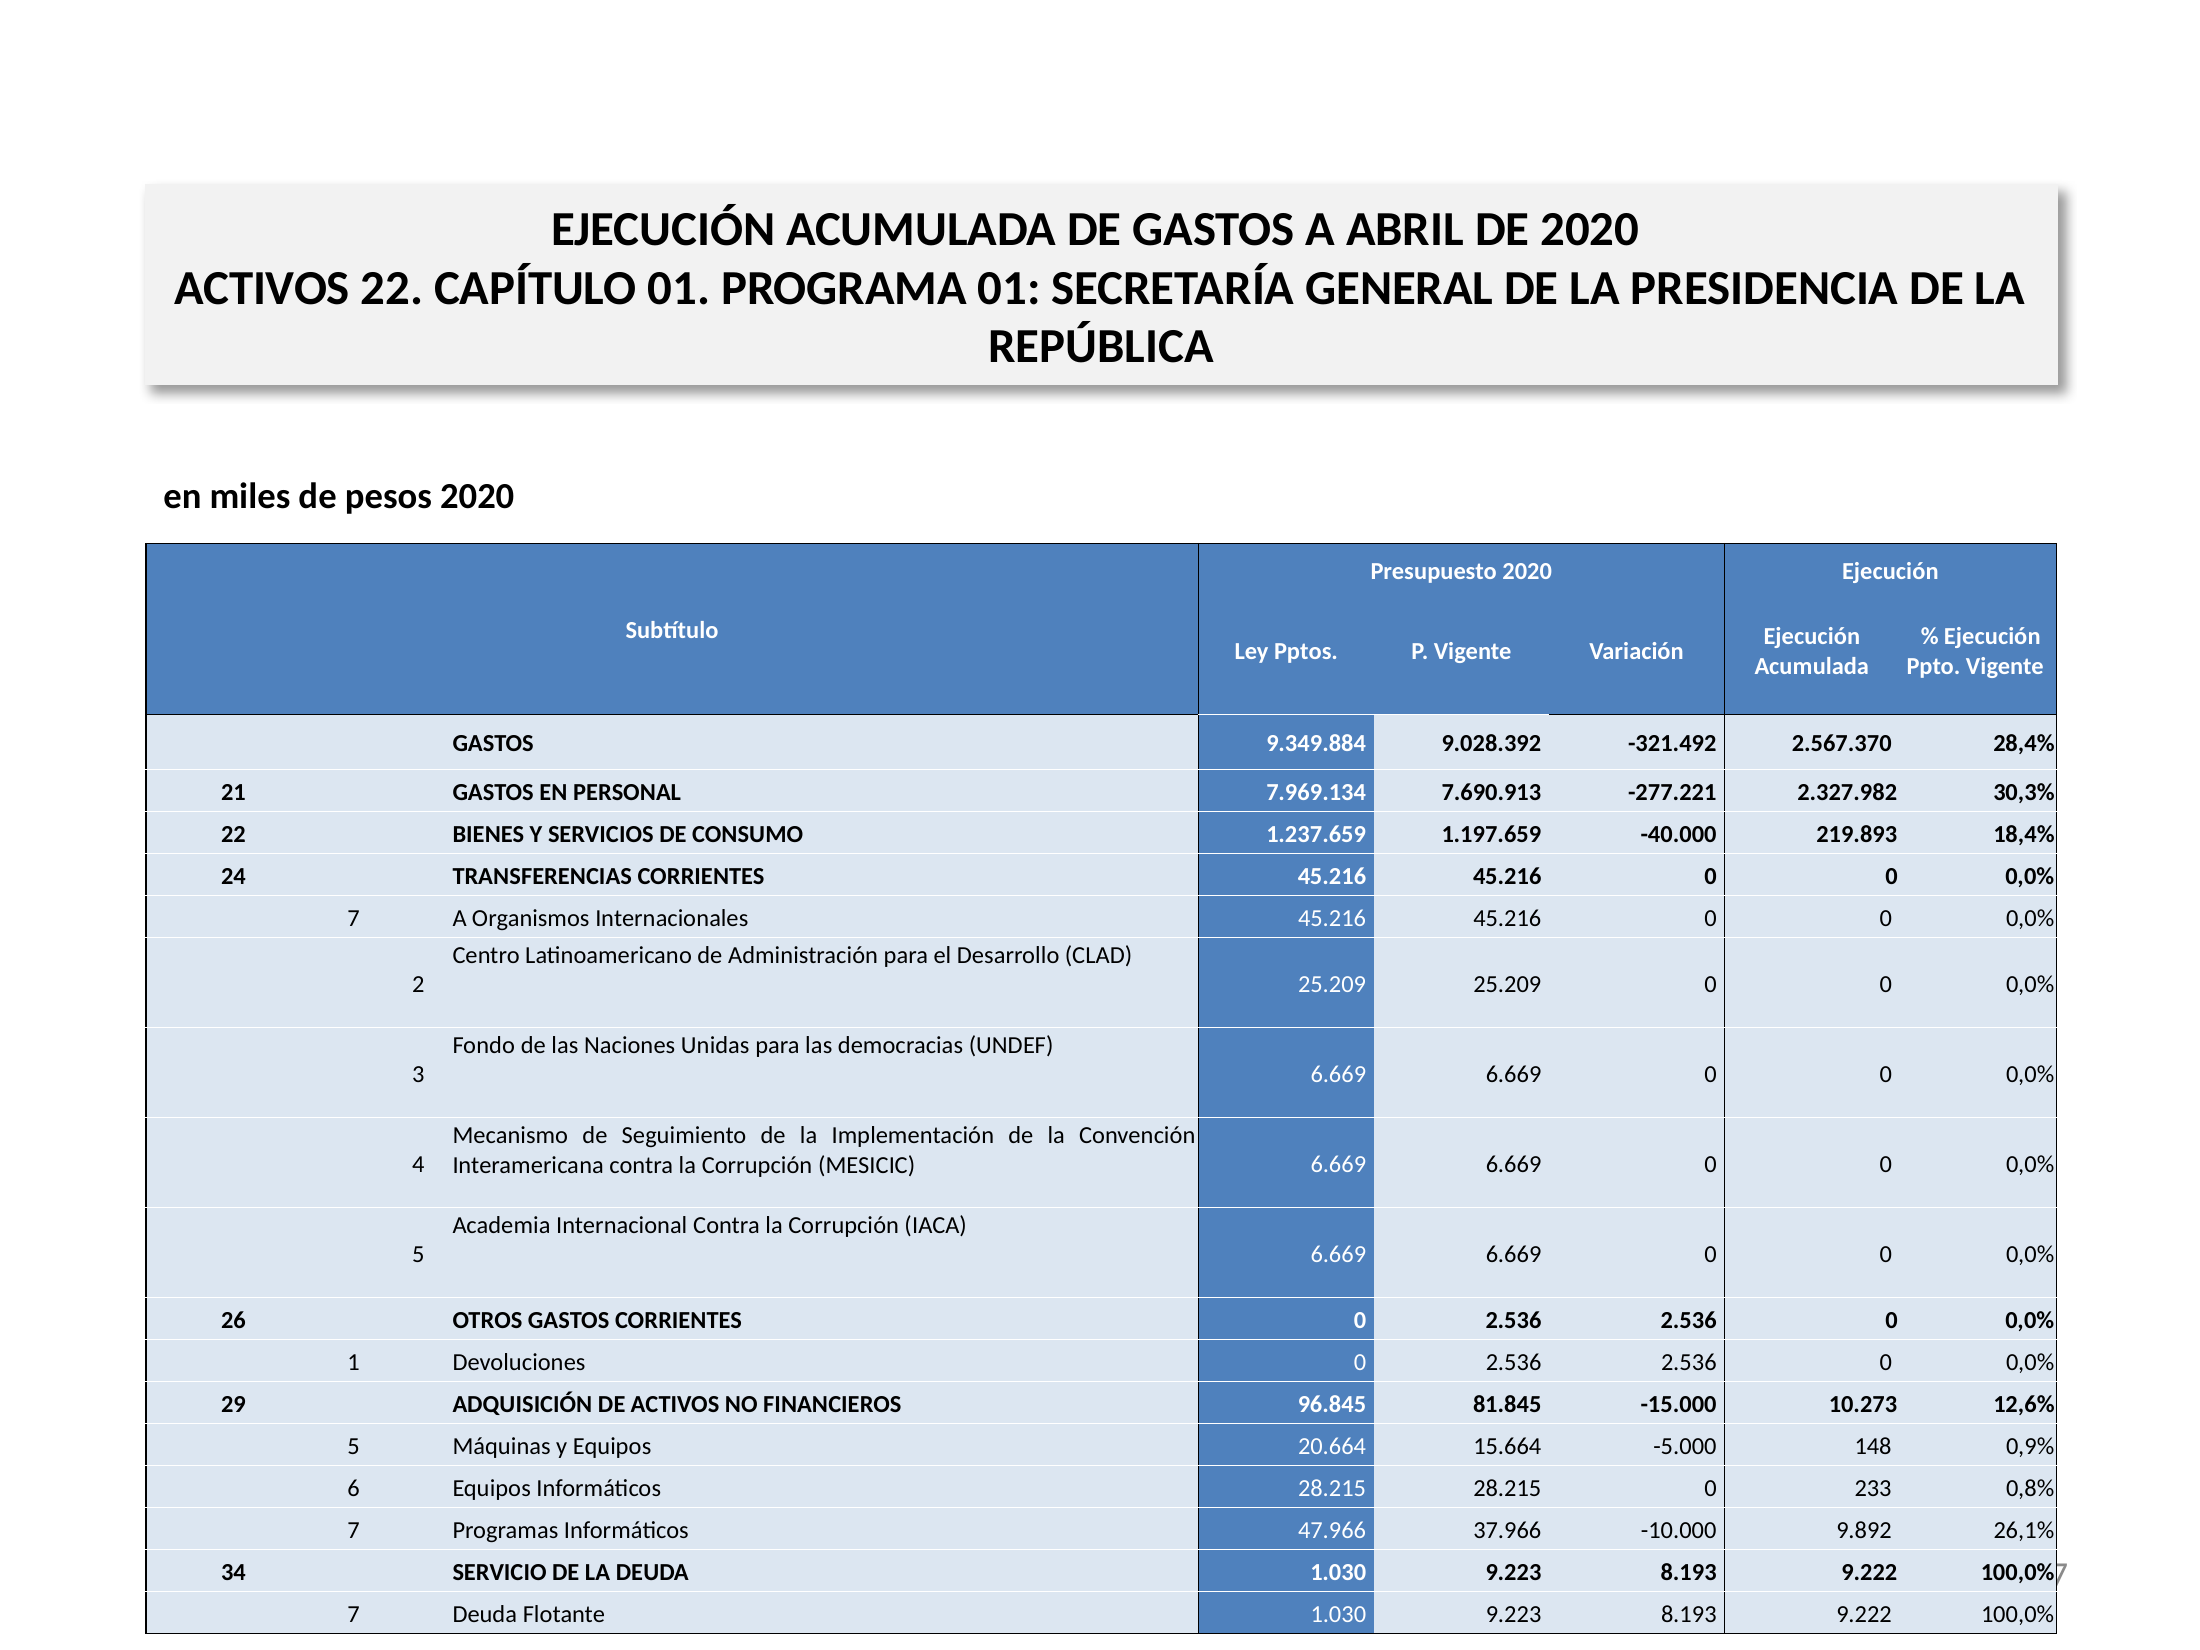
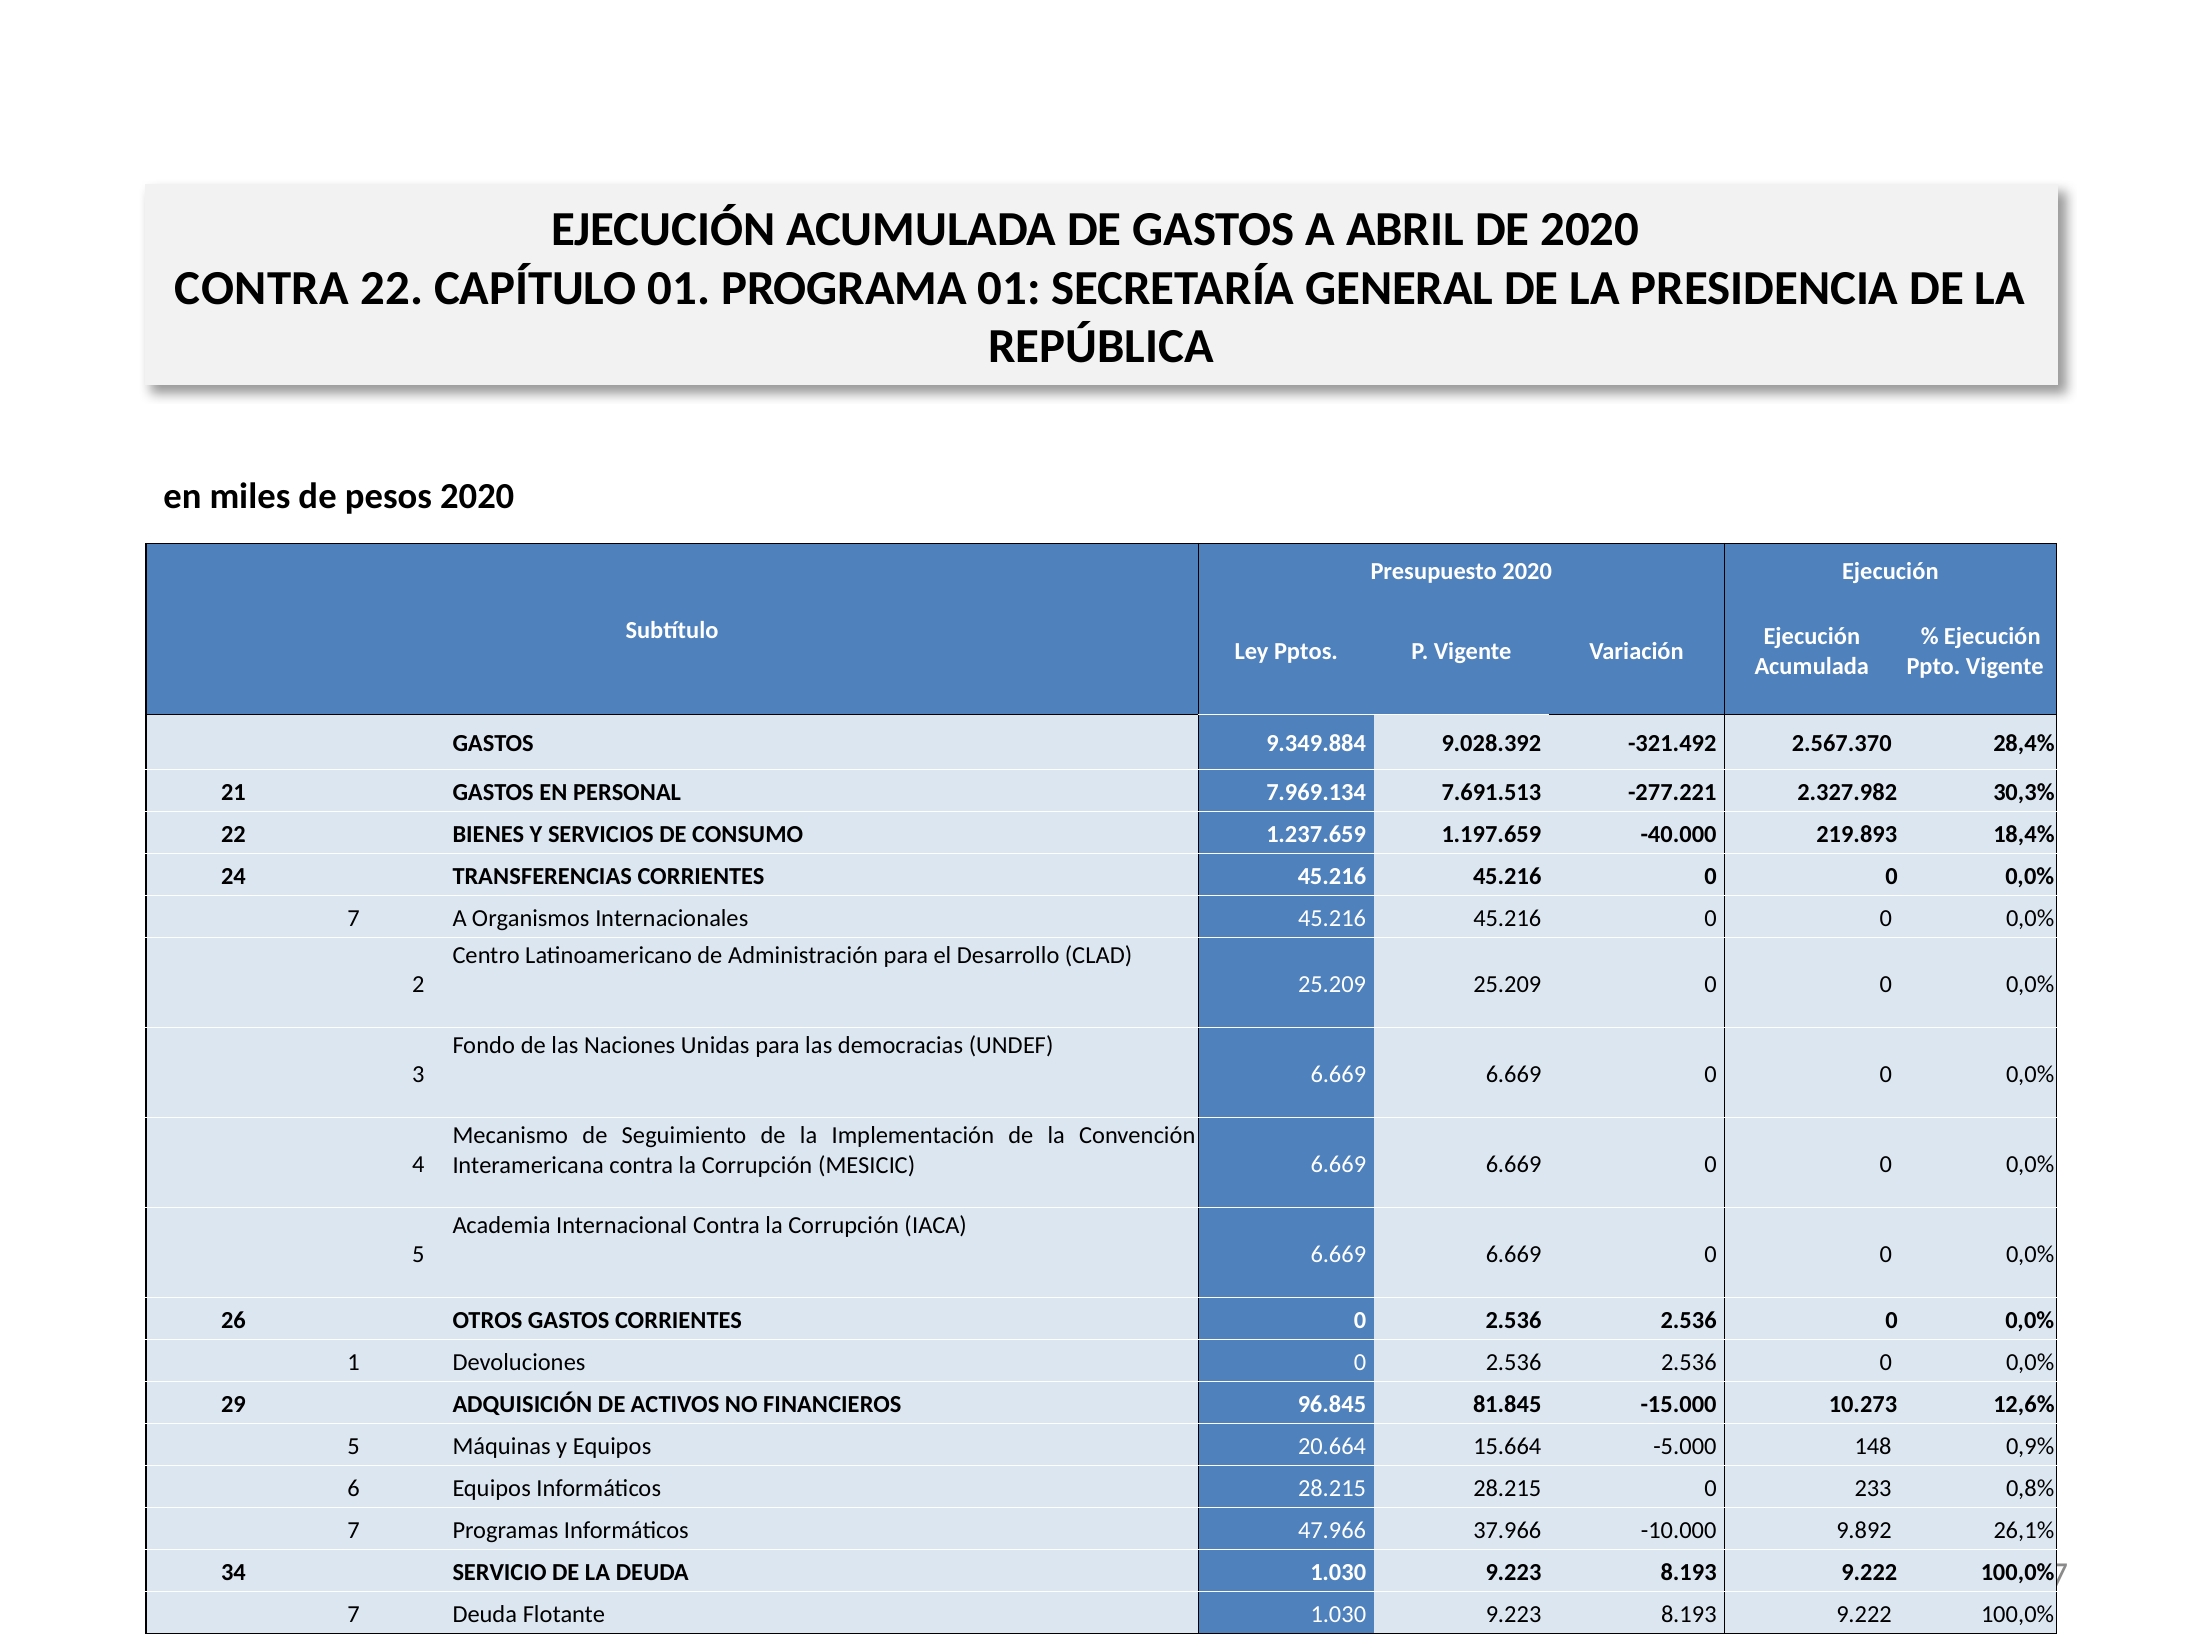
ACTIVOS at (262, 288): ACTIVOS -> CONTRA
7.690.913: 7.690.913 -> 7.691.513
